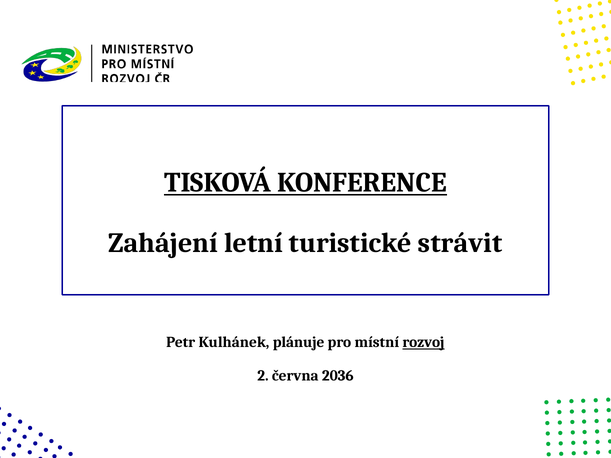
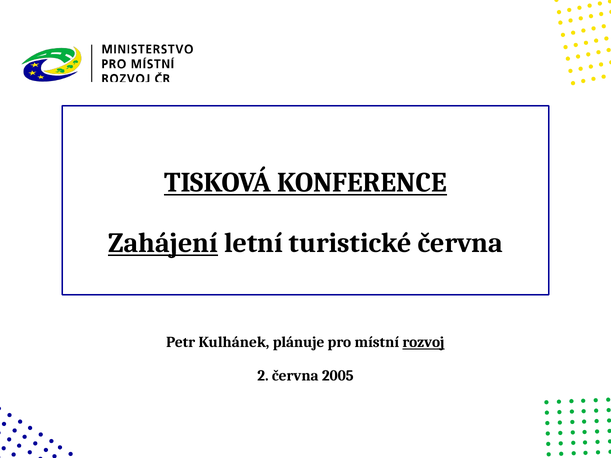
Zahájení underline: none -> present
turistické strávit: strávit -> června
2036: 2036 -> 2005
